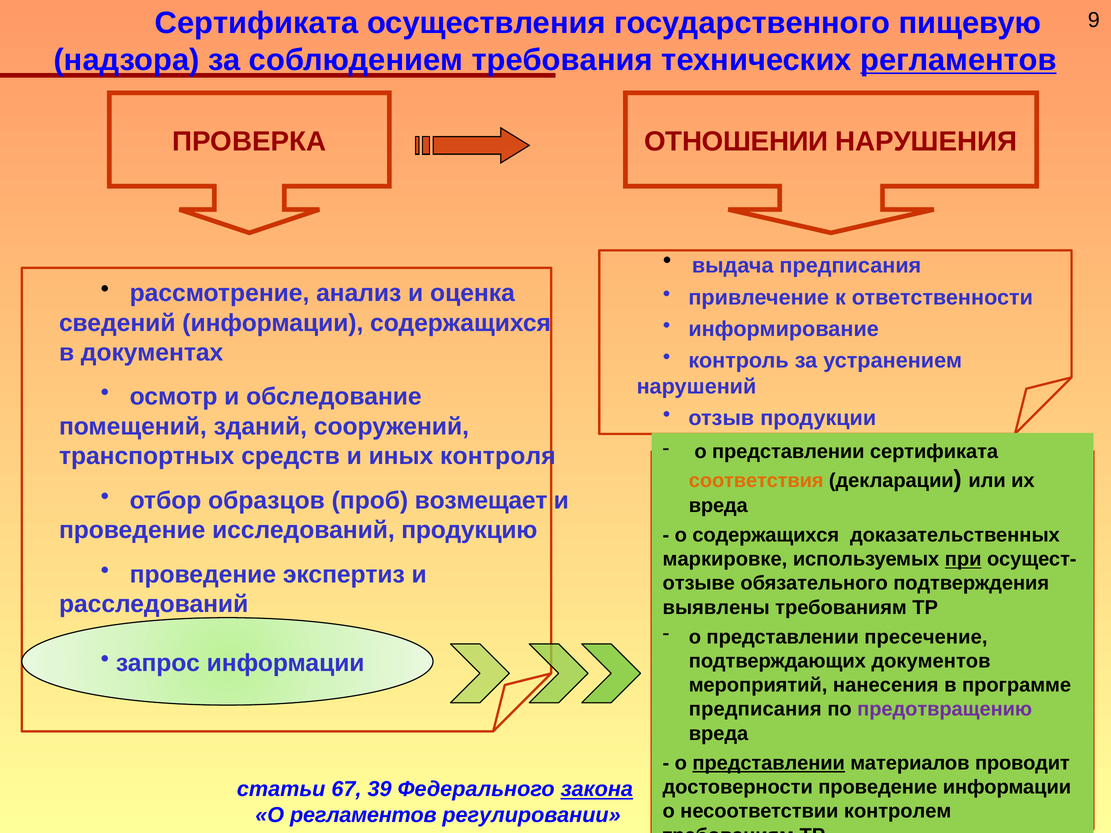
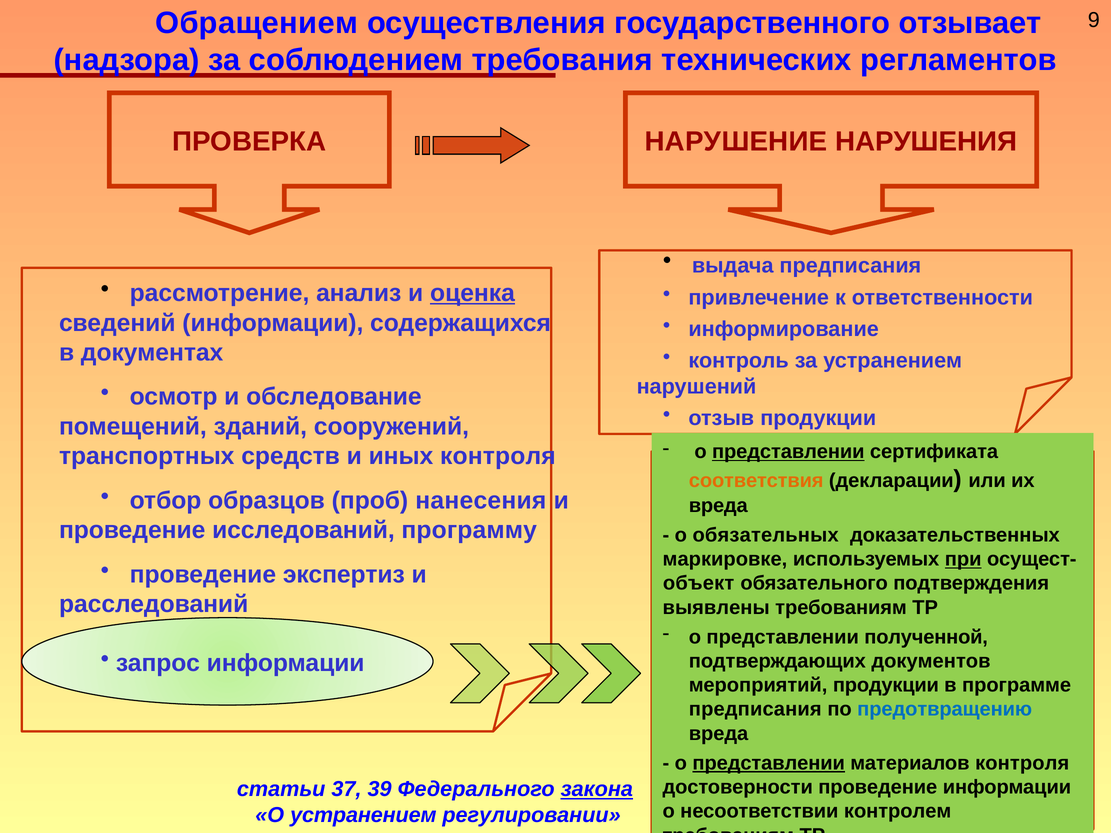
Сертификата at (257, 23): Сертификата -> Обращением
пищевую: пищевую -> отзывает
регламентов at (958, 60) underline: present -> none
ОТНОШЕНИИ: ОТНОШЕНИИ -> НАРУШЕНИЕ
оценка underline: none -> present
представлении at (788, 452) underline: none -> present
возмещает: возмещает -> нанесения
продукцию: продукцию -> программу
о содержащихся: содержащихся -> обязательных
отзыве: отзыве -> объект
пресечение: пресечение -> полученной
мероприятий нанесения: нанесения -> продукции
предотвращению colour: purple -> blue
материалов проводит: проводит -> контроля
67: 67 -> 37
О регламентов: регламентов -> устранением
